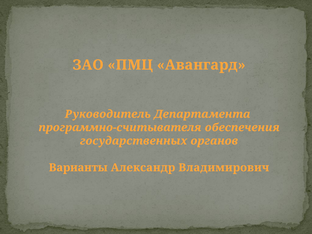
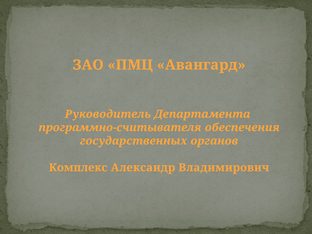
Варианты: Варианты -> Комплекс
